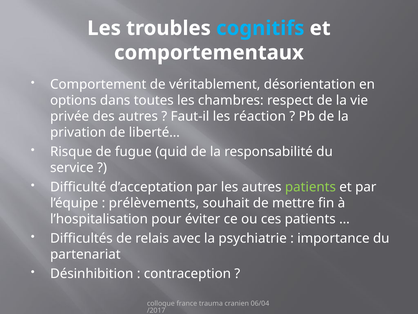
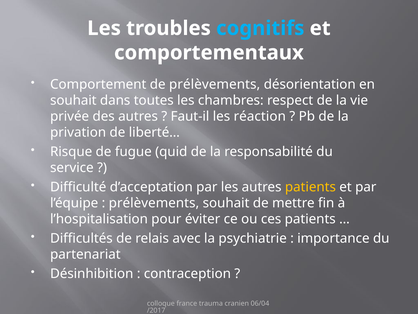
de véritablement: véritablement -> prélèvements
options at (73, 100): options -> souhait
patients at (310, 187) colour: light green -> yellow
